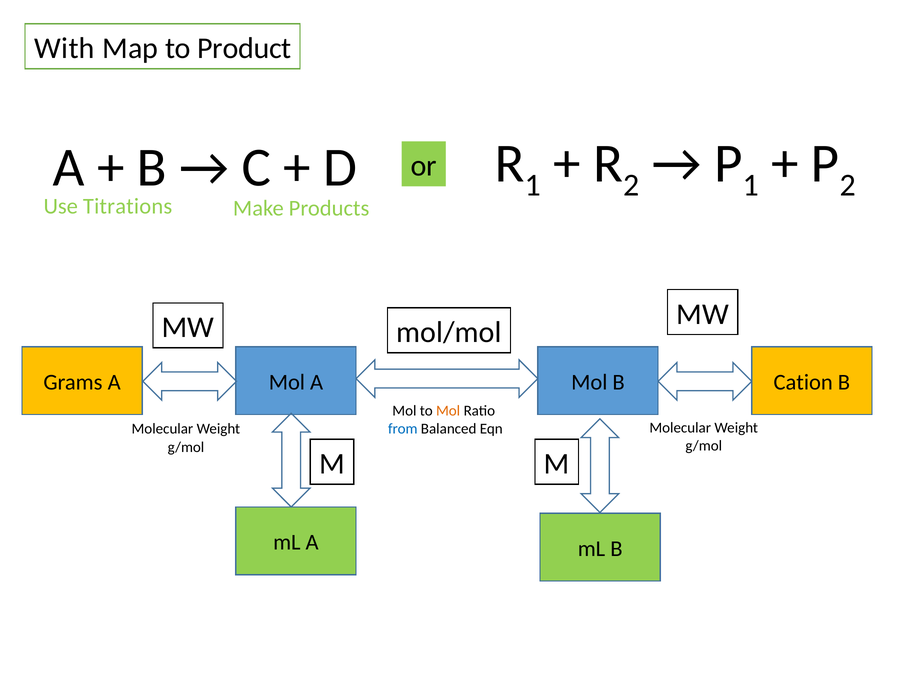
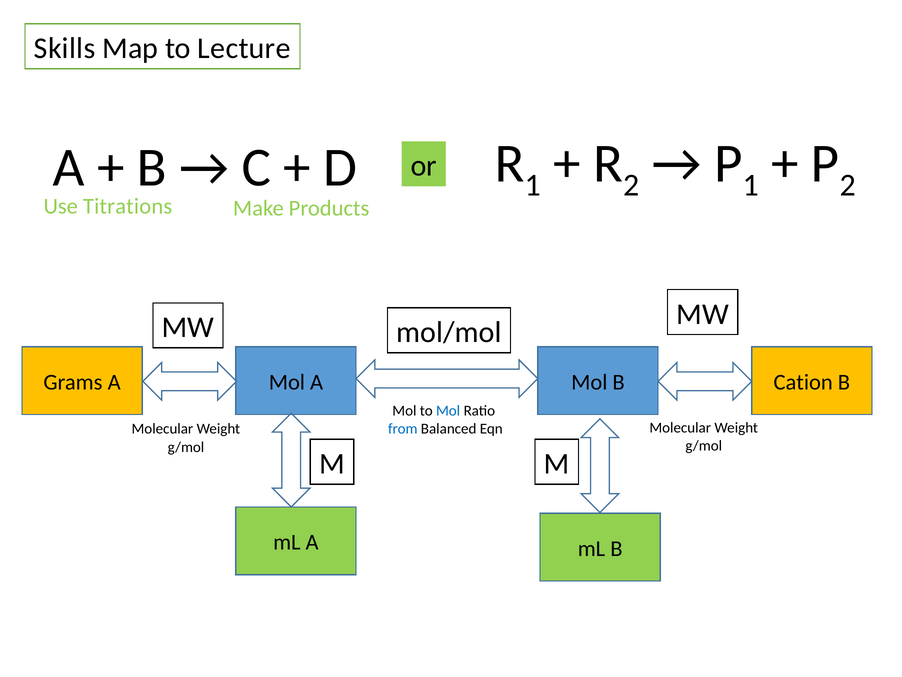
With: With -> Skills
Product: Product -> Lecture
Mol at (448, 410) colour: orange -> blue
